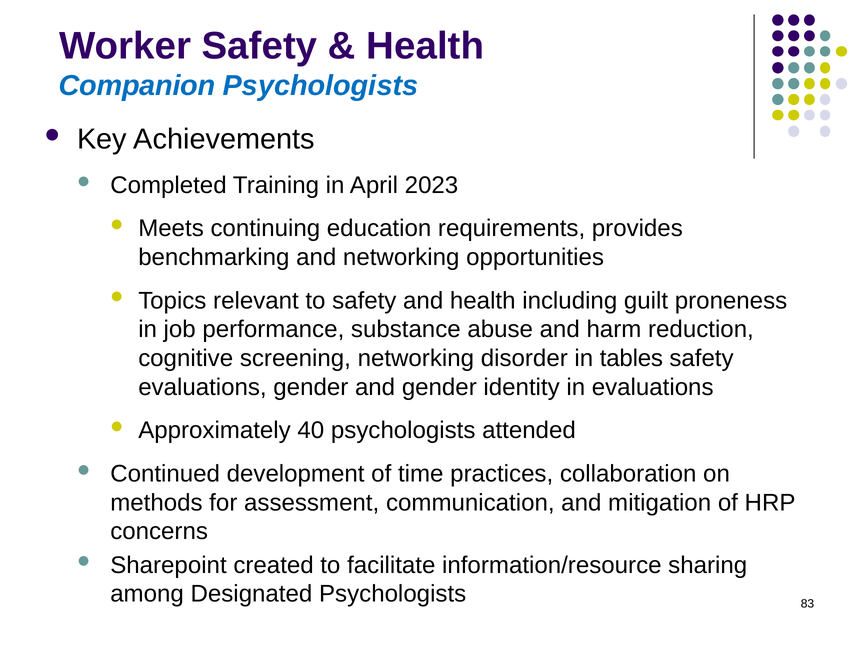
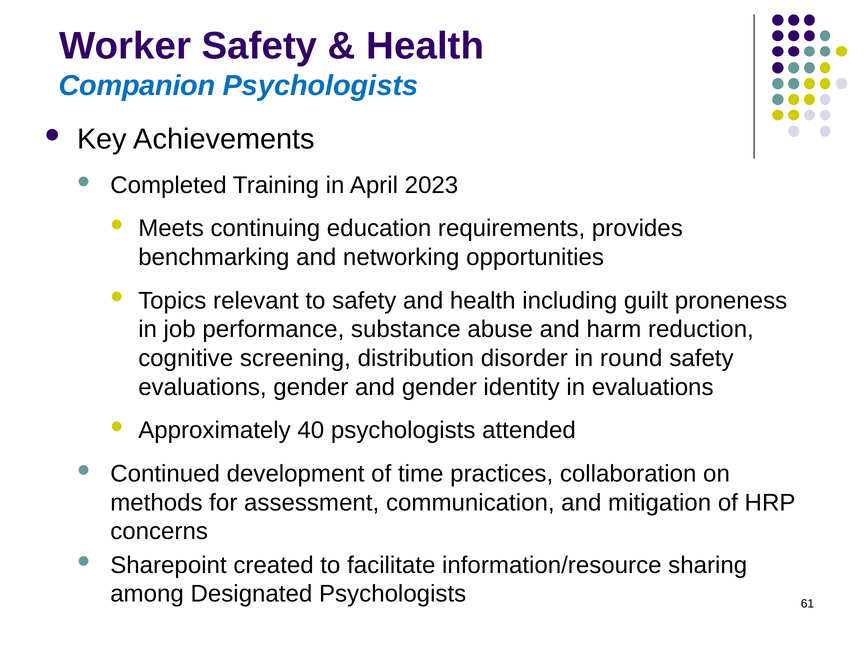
screening networking: networking -> distribution
tables: tables -> round
83: 83 -> 61
